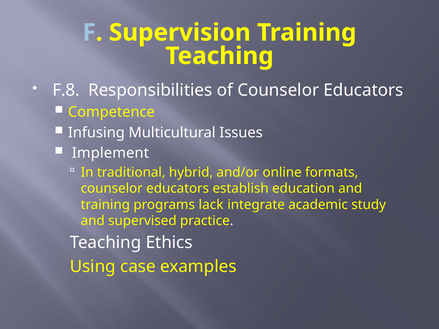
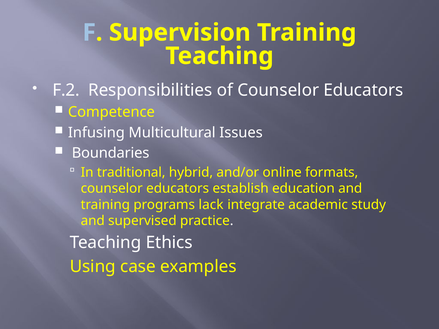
F.8: F.8 -> F.2
Implement: Implement -> Boundaries
